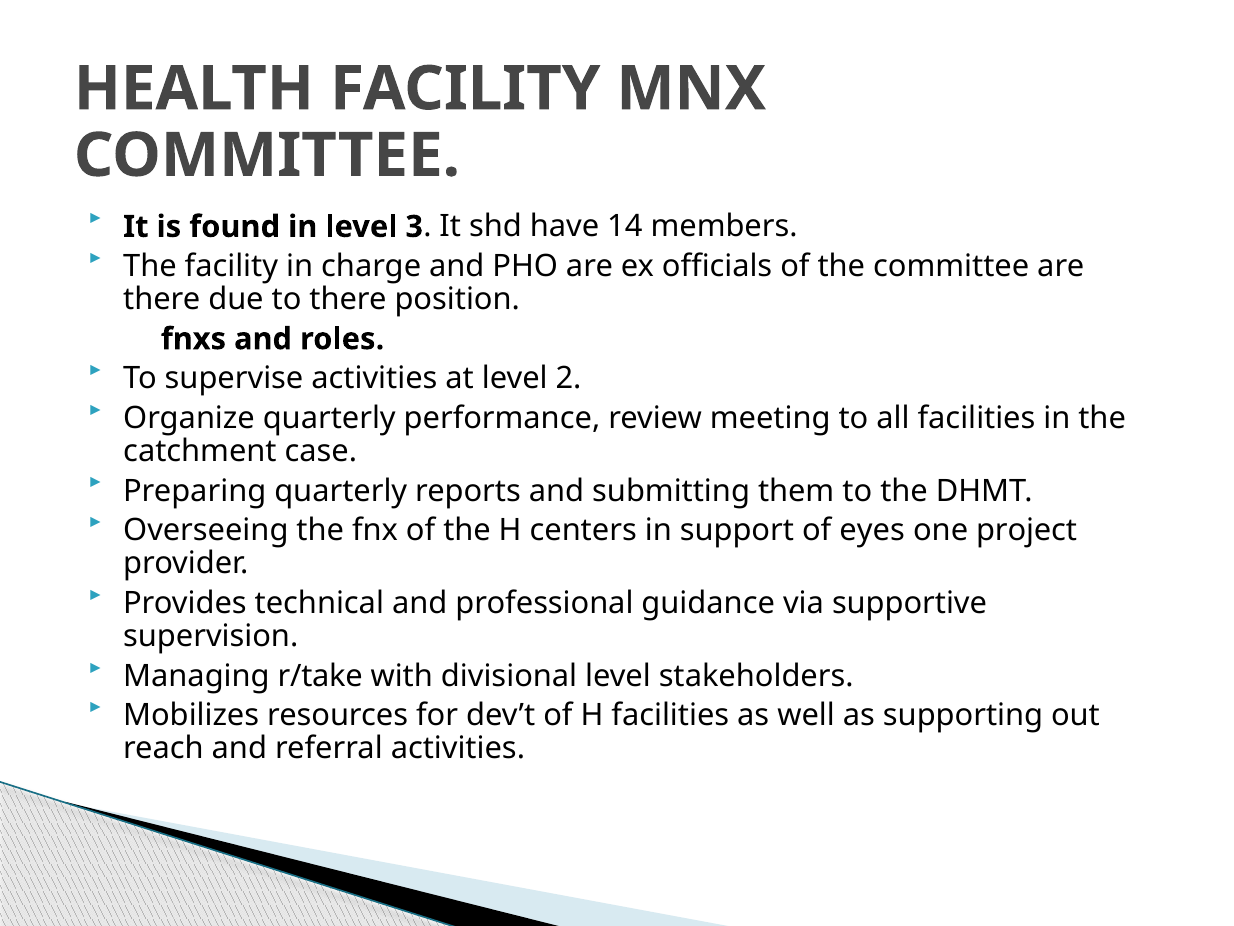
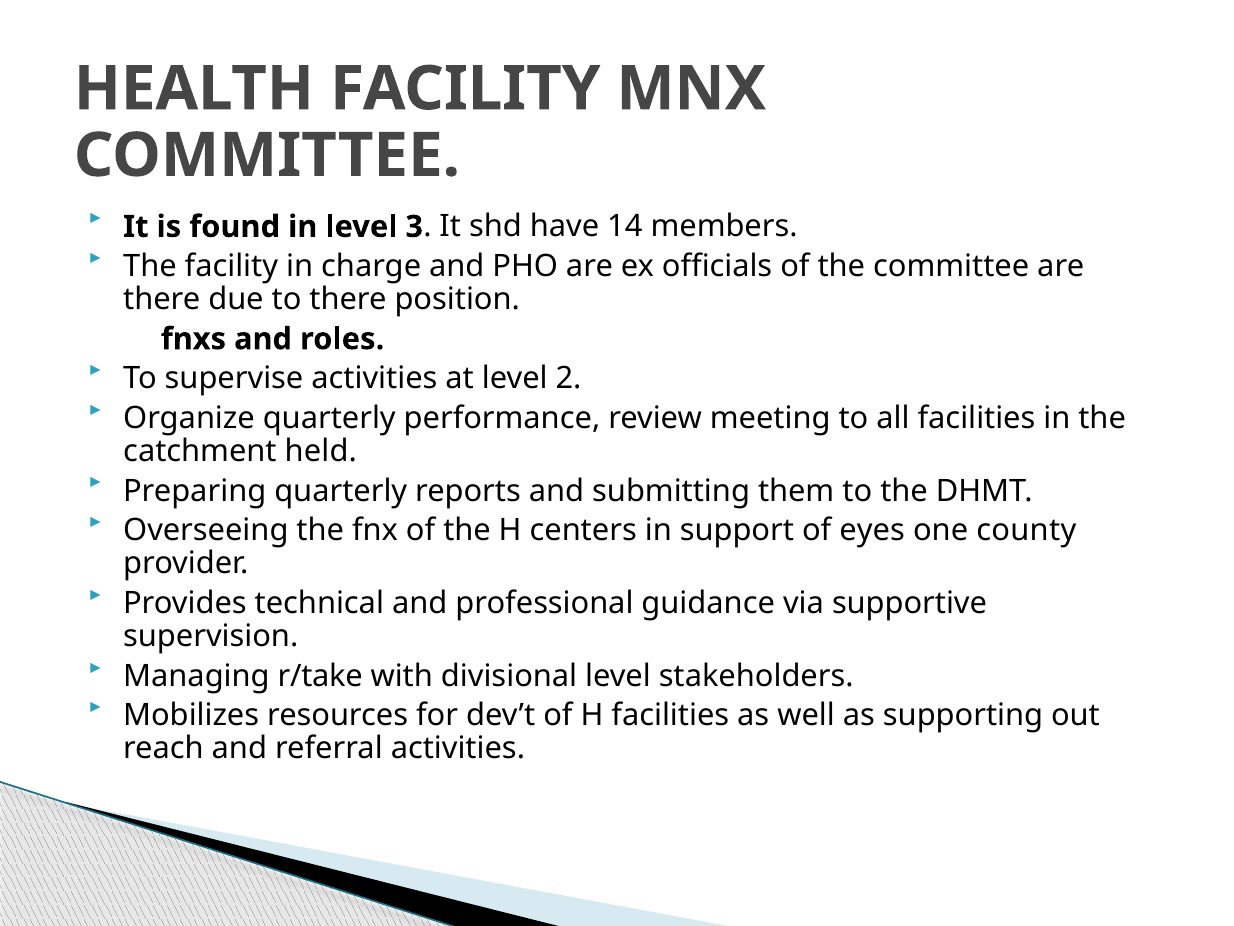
case: case -> held
project: project -> county
